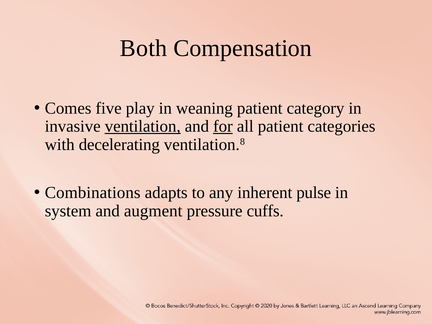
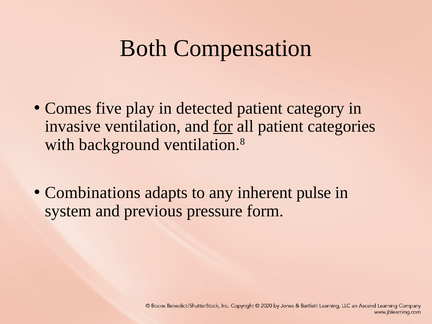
weaning: weaning -> detected
ventilation underline: present -> none
decelerating: decelerating -> background
augment: augment -> previous
cuffs: cuffs -> form
